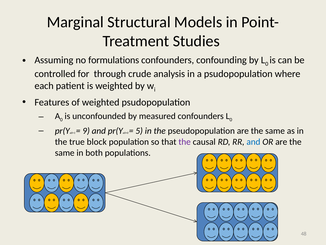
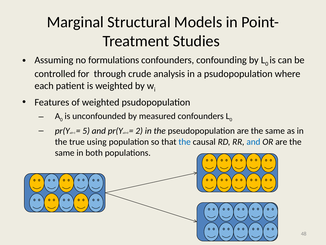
9: 9 -> 5
5: 5 -> 2
block: block -> using
the at (185, 142) colour: purple -> blue
